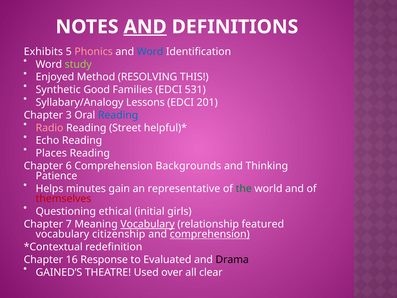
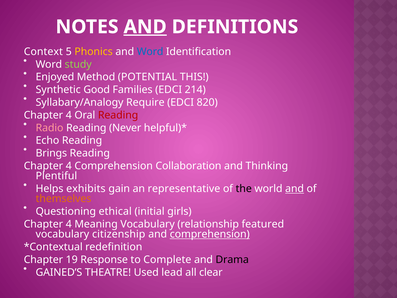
Exhibits: Exhibits -> Context
Phonics colour: pink -> yellow
RESOLVING: RESOLVING -> POTENTIAL
531: 531 -> 214
Lessons: Lessons -> Require
201: 201 -> 820
3 at (69, 115): 3 -> 4
Reading at (118, 115) colour: blue -> red
Street: Street -> Never
Places: Places -> Brings
6 at (69, 166): 6 -> 4
Backgrounds: Backgrounds -> Collaboration
Patience: Patience -> Plentiful
minutes: minutes -> exhibits
the colour: green -> black
and at (295, 189) underline: none -> present
themselves colour: red -> orange
7 at (69, 224): 7 -> 4
Vocabulary at (148, 224) underline: present -> none
16: 16 -> 19
Evaluated: Evaluated -> Complete
over: over -> lead
